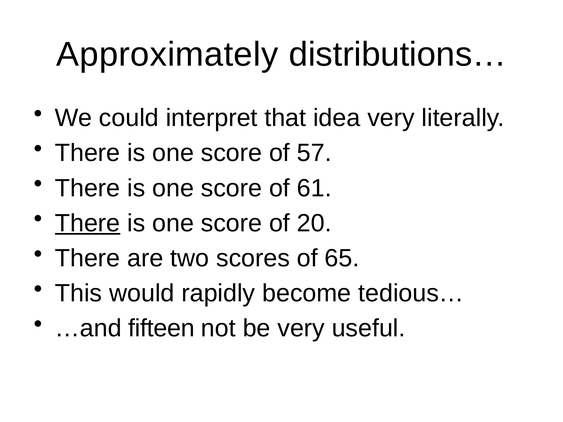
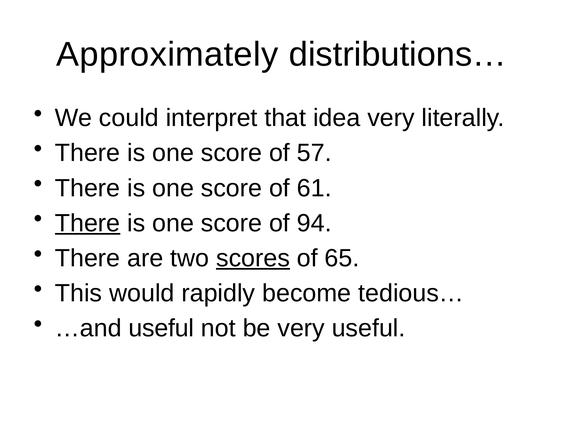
20: 20 -> 94
scores underline: none -> present
…and fifteen: fifteen -> useful
